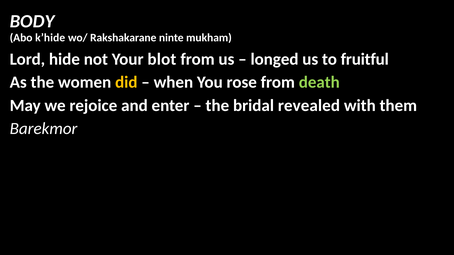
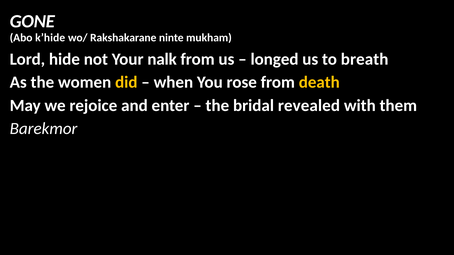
BODY: BODY -> GONE
blot: blot -> nalk
fruitful: fruitful -> breath
death colour: light green -> yellow
